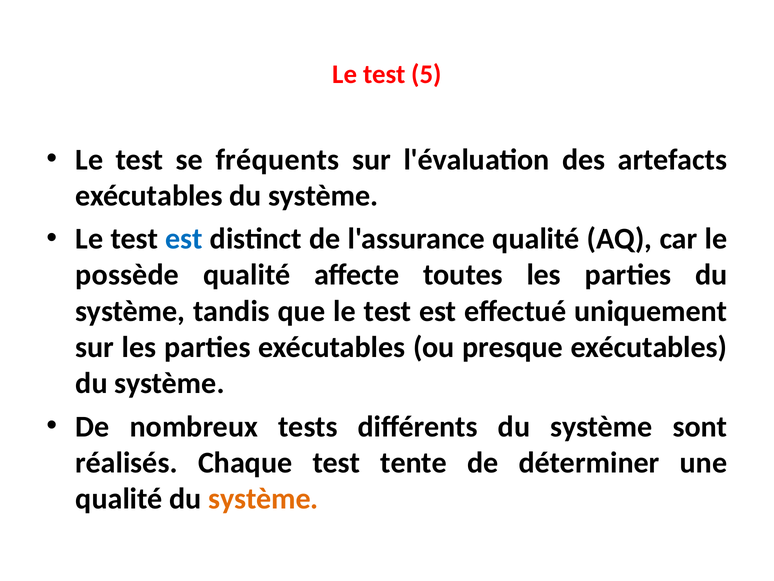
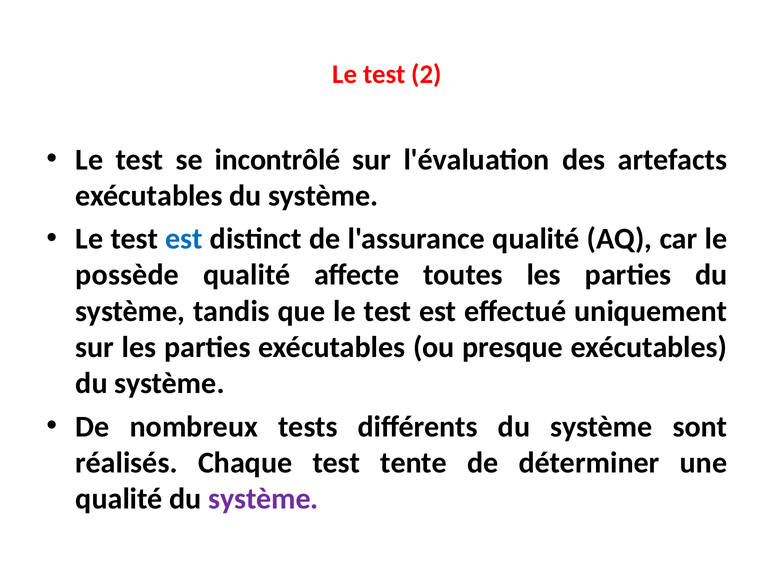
5: 5 -> 2
fréquents: fréquents -> incontrôlé
système at (263, 499) colour: orange -> purple
